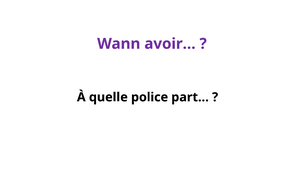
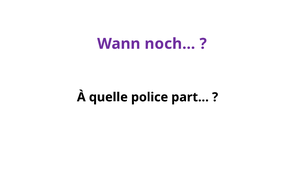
avoir…: avoir… -> noch…
